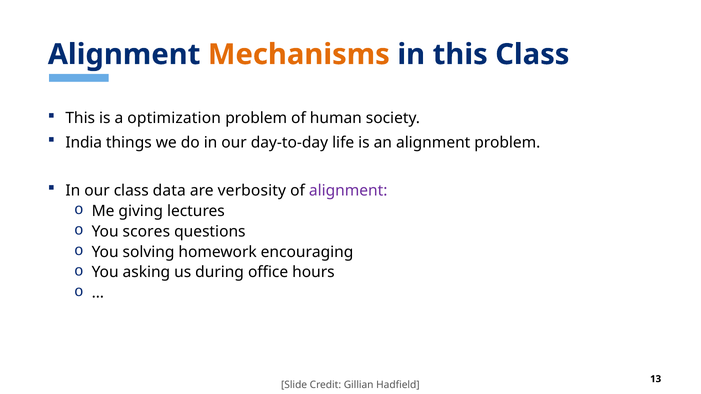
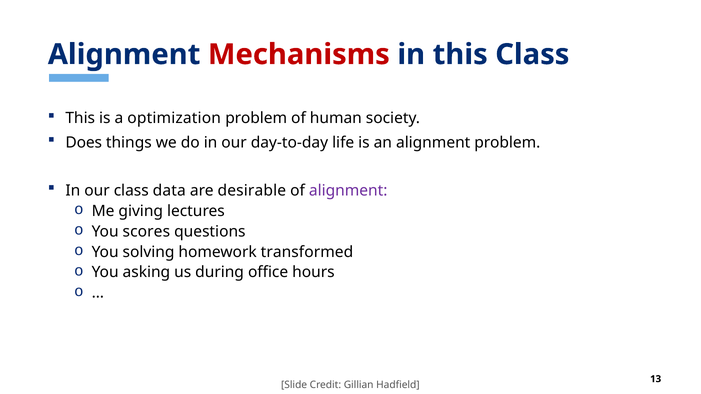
Mechanisms colour: orange -> red
India: India -> Does
verbosity: verbosity -> desirable
encouraging: encouraging -> transformed
